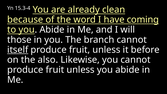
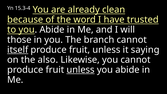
coming: coming -> trusted
before: before -> saying
unless at (81, 70) underline: none -> present
